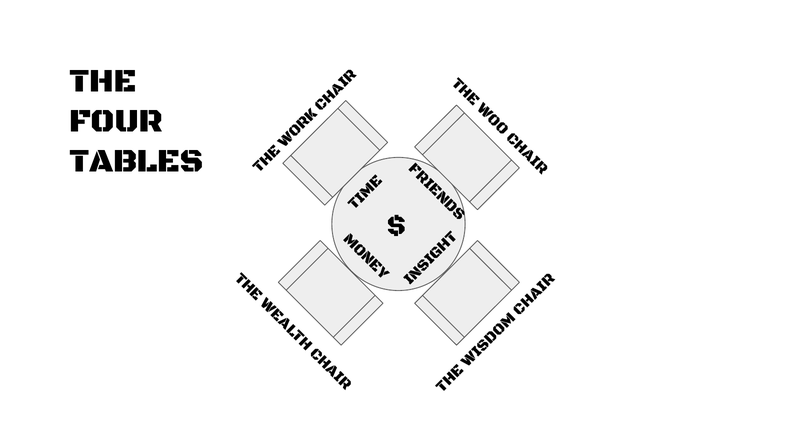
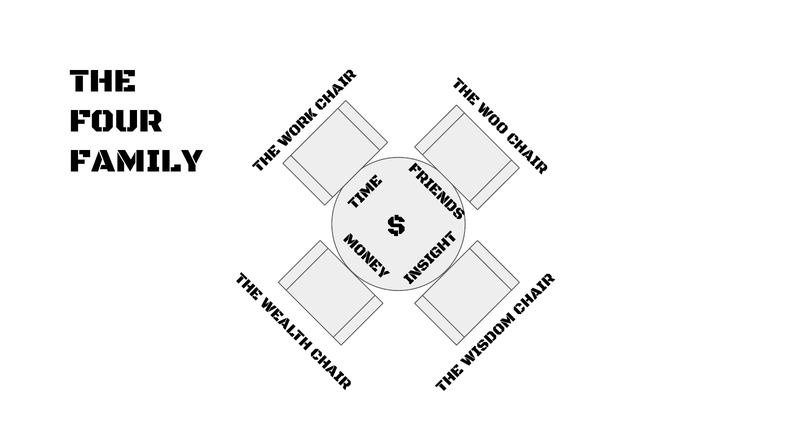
TABLES: TABLES -> FAMILY
